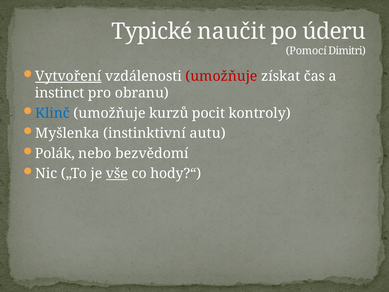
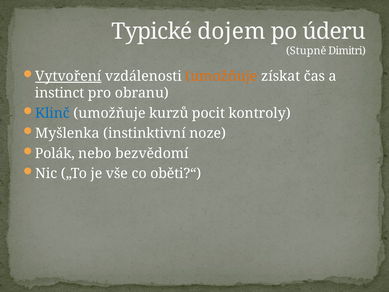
naučit: naučit -> dojem
Pomocí: Pomocí -> Stupně
umožňuje at (221, 76) colour: red -> orange
autu: autu -> noze
vše underline: present -> none
hody?“: hody?“ -> oběti?“
